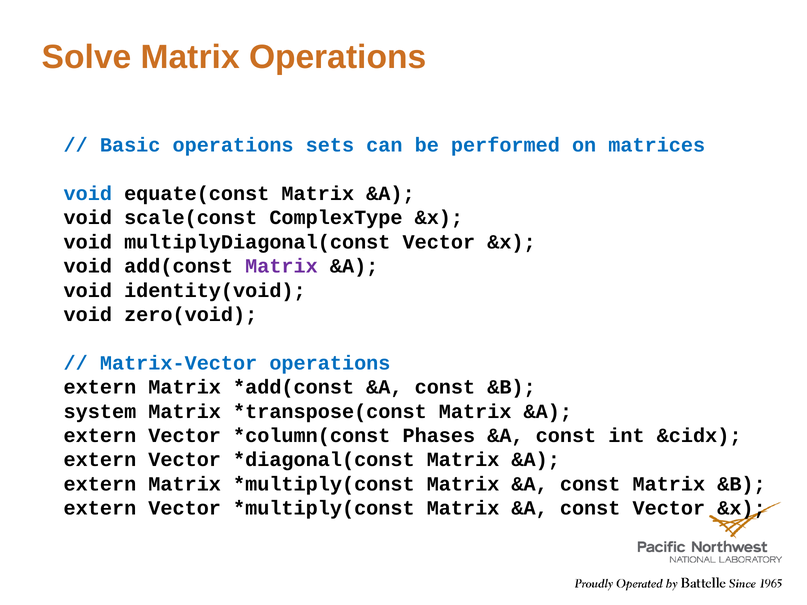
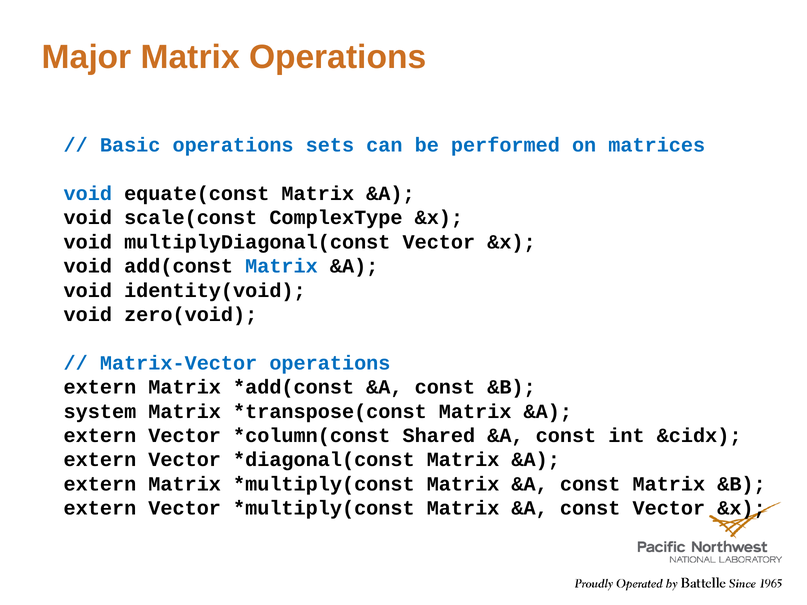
Solve: Solve -> Major
Matrix at (281, 266) colour: purple -> blue
Phases: Phases -> Shared
